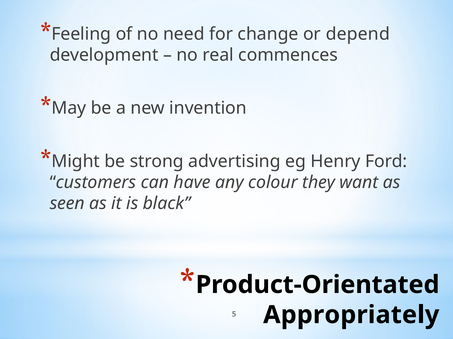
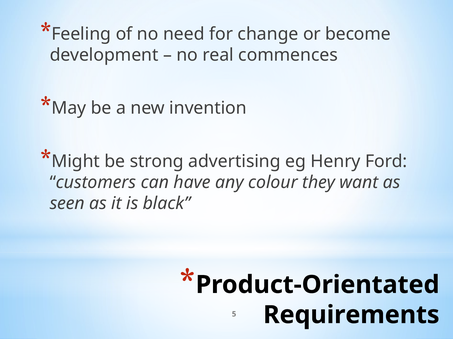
depend: depend -> become
Appropriately: Appropriately -> Requirements
